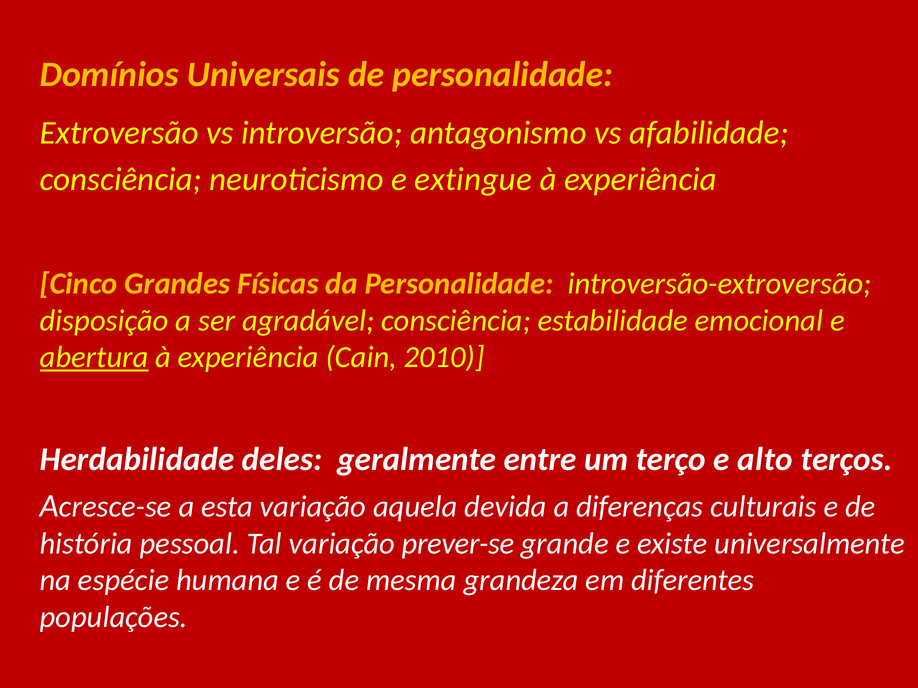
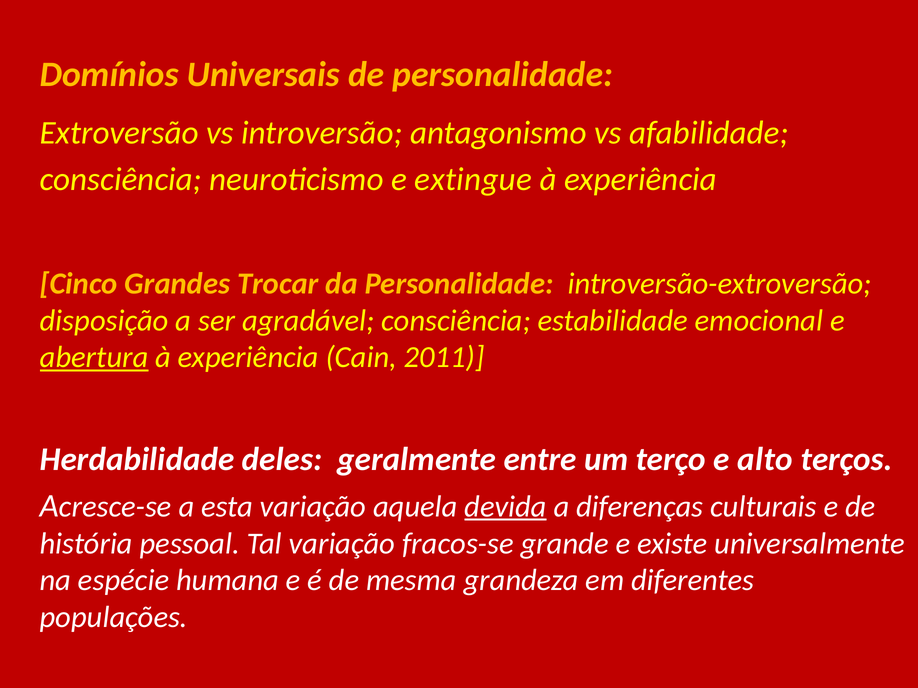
Físicas: Físicas -> Trocar
2010: 2010 -> 2011
devida underline: none -> present
prever-se: prever-se -> fracos-se
